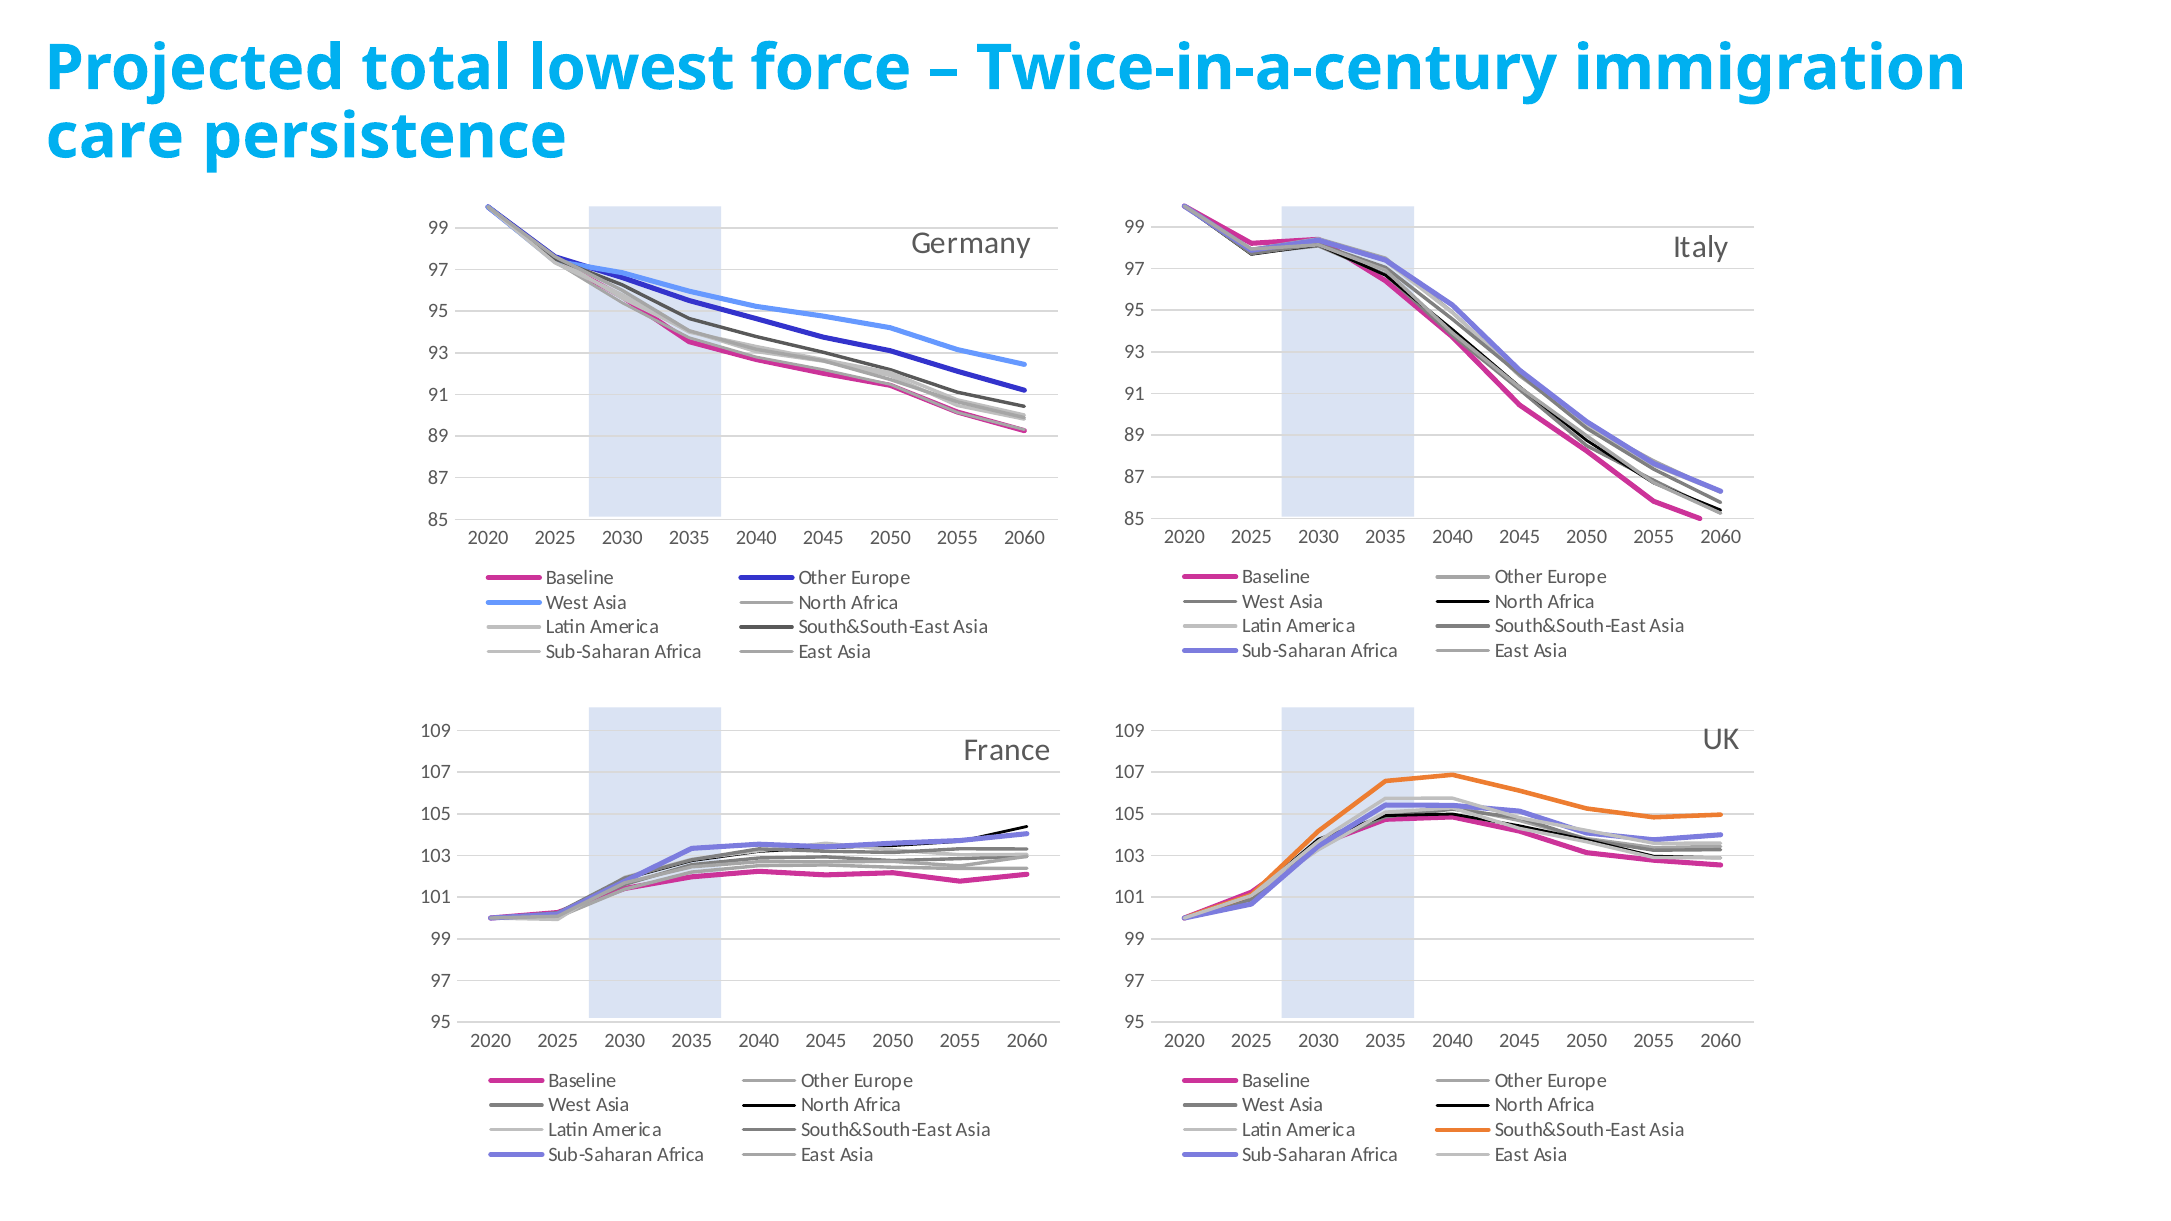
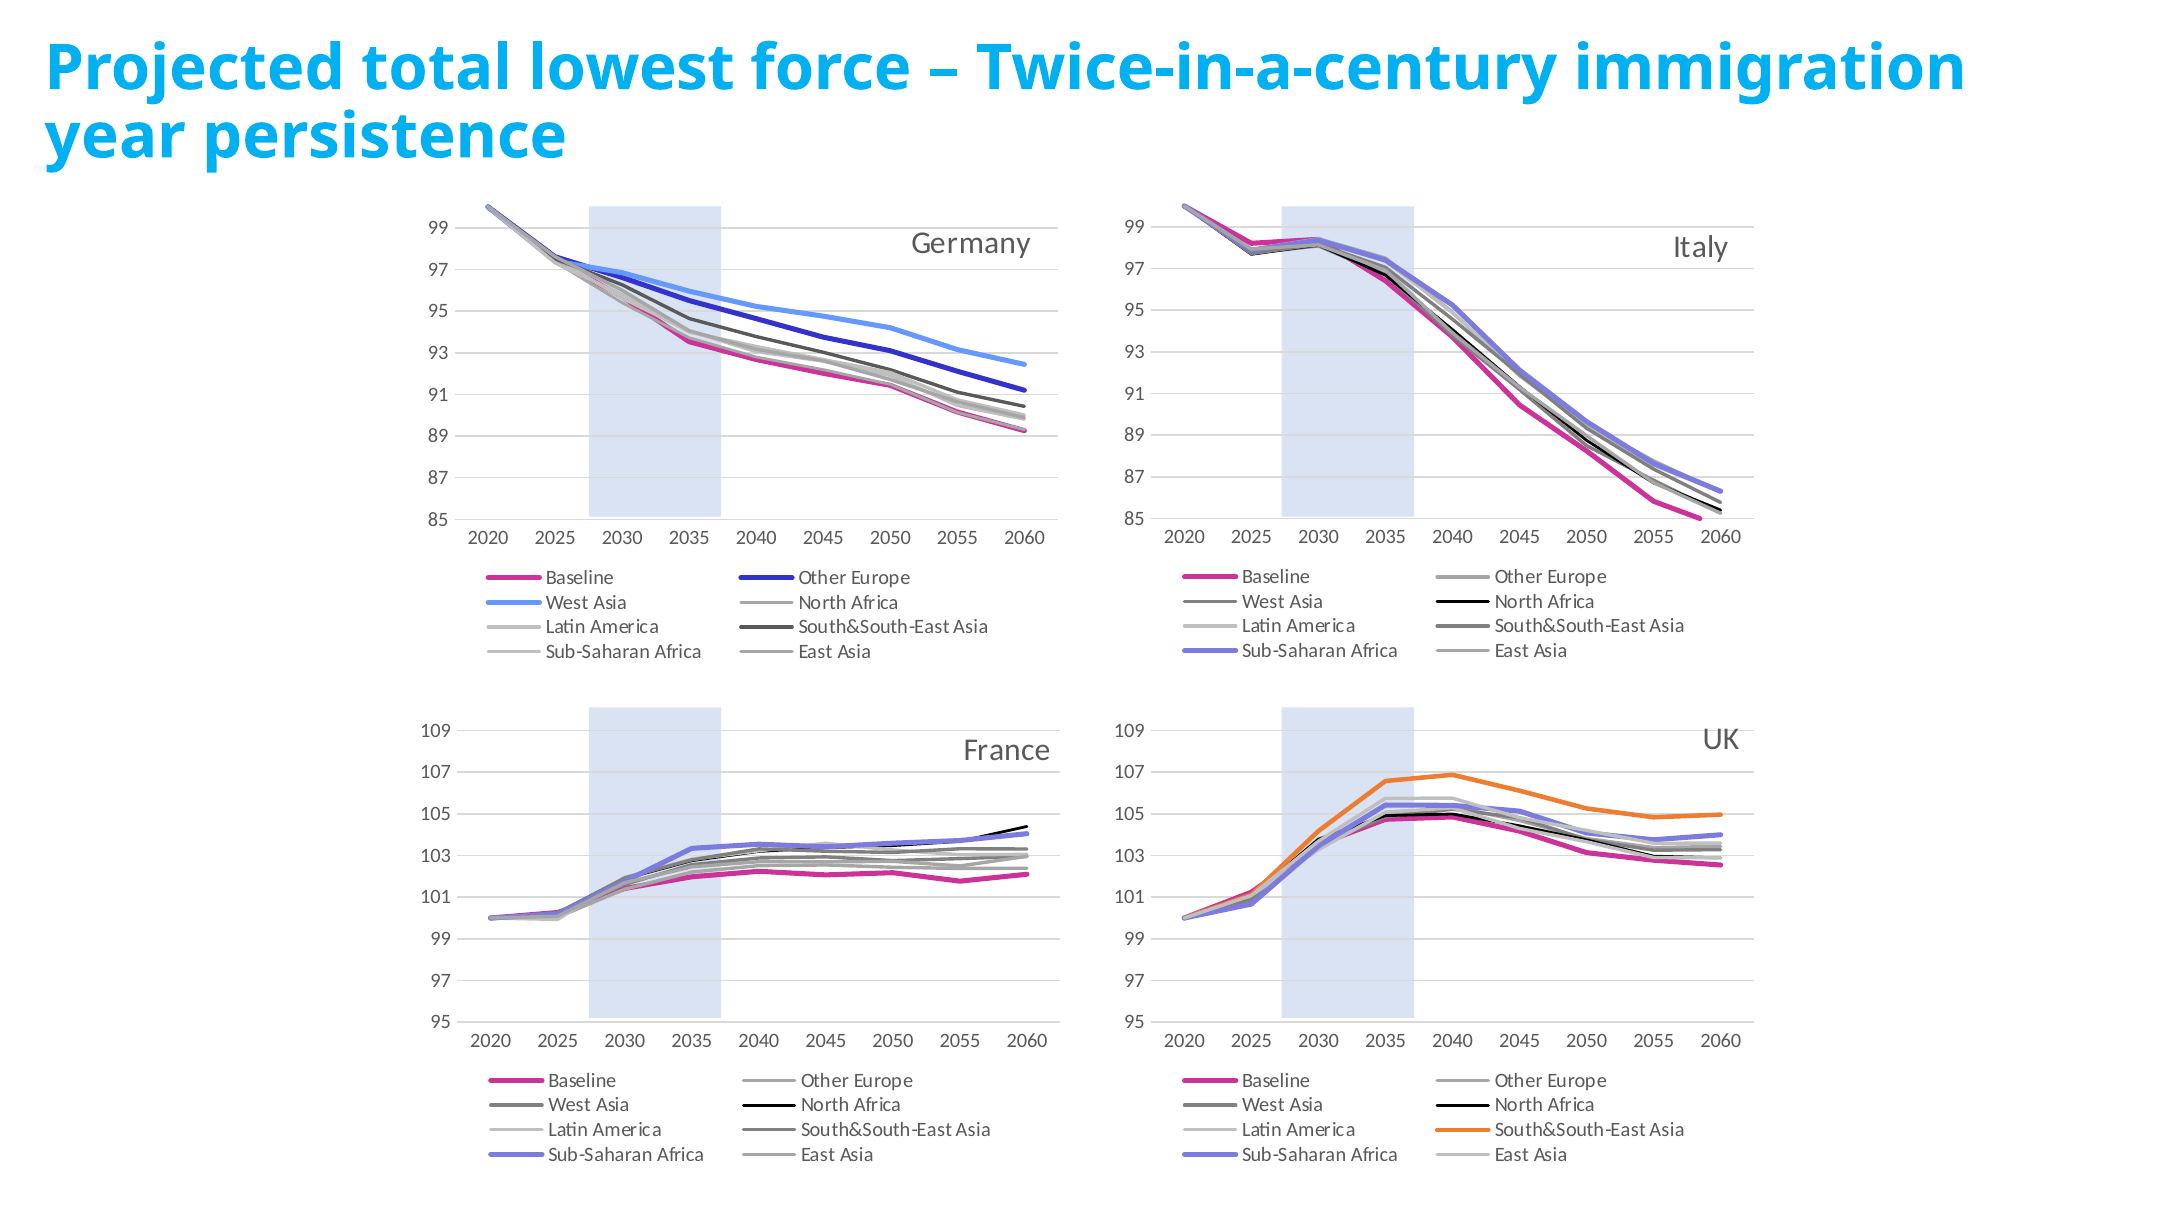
care: care -> year
